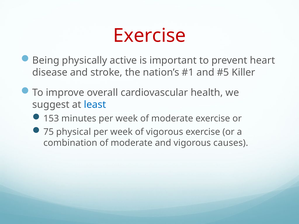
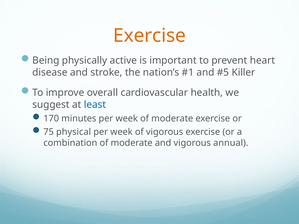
Exercise at (150, 36) colour: red -> orange
153: 153 -> 170
causes: causes -> annual
